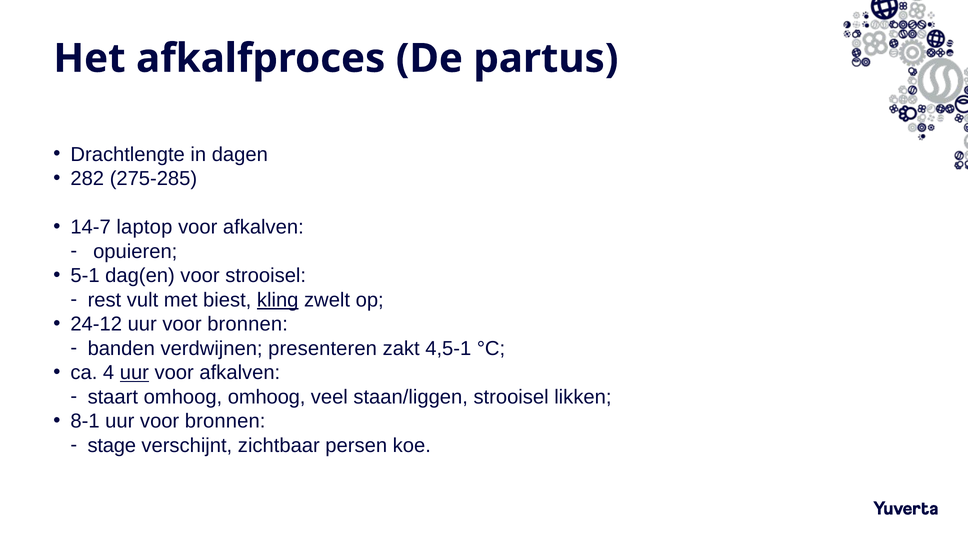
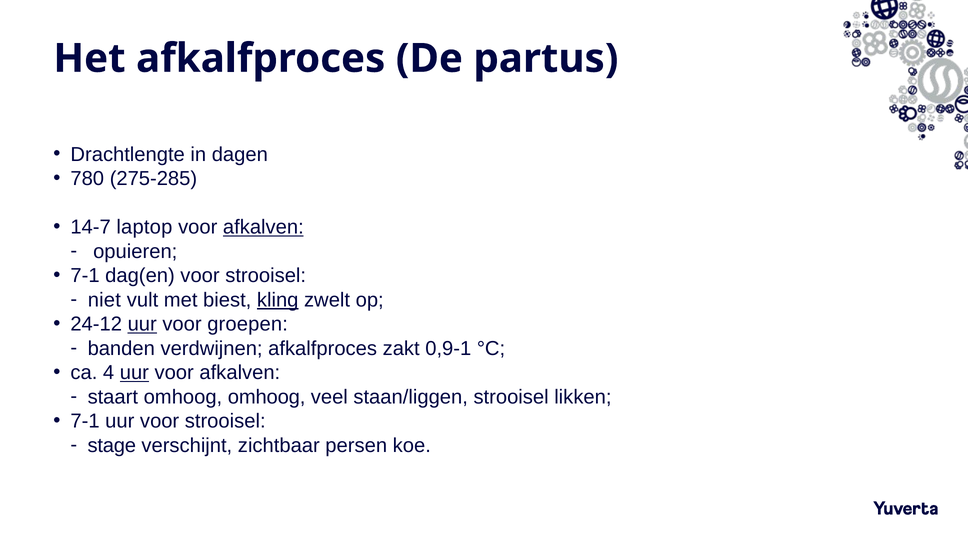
282: 282 -> 780
afkalven at (263, 227) underline: none -> present
5-1 at (85, 276): 5-1 -> 7-1
rest: rest -> niet
uur at (142, 324) underline: none -> present
bronnen at (248, 324): bronnen -> groepen
verdwijnen presenteren: presenteren -> afkalfproces
4,5-1: 4,5-1 -> 0,9-1
8-1 at (85, 421): 8-1 -> 7-1
bronnen at (225, 421): bronnen -> strooisel
